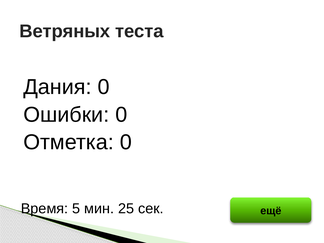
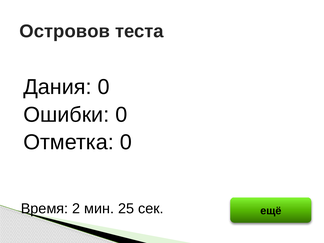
Ветряных: Ветряных -> Островов
5: 5 -> 2
